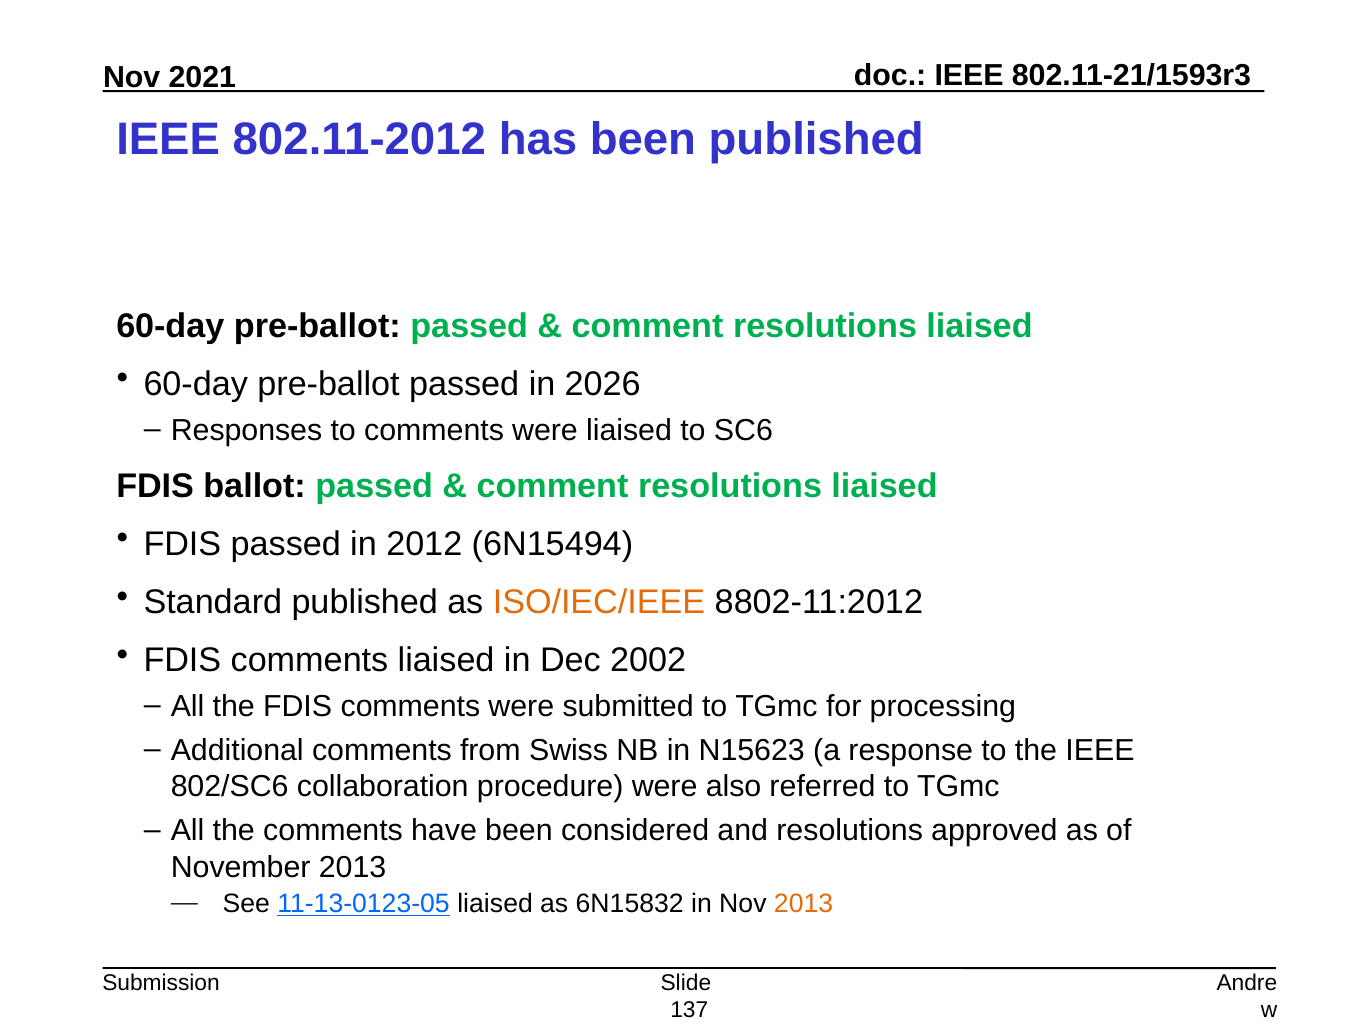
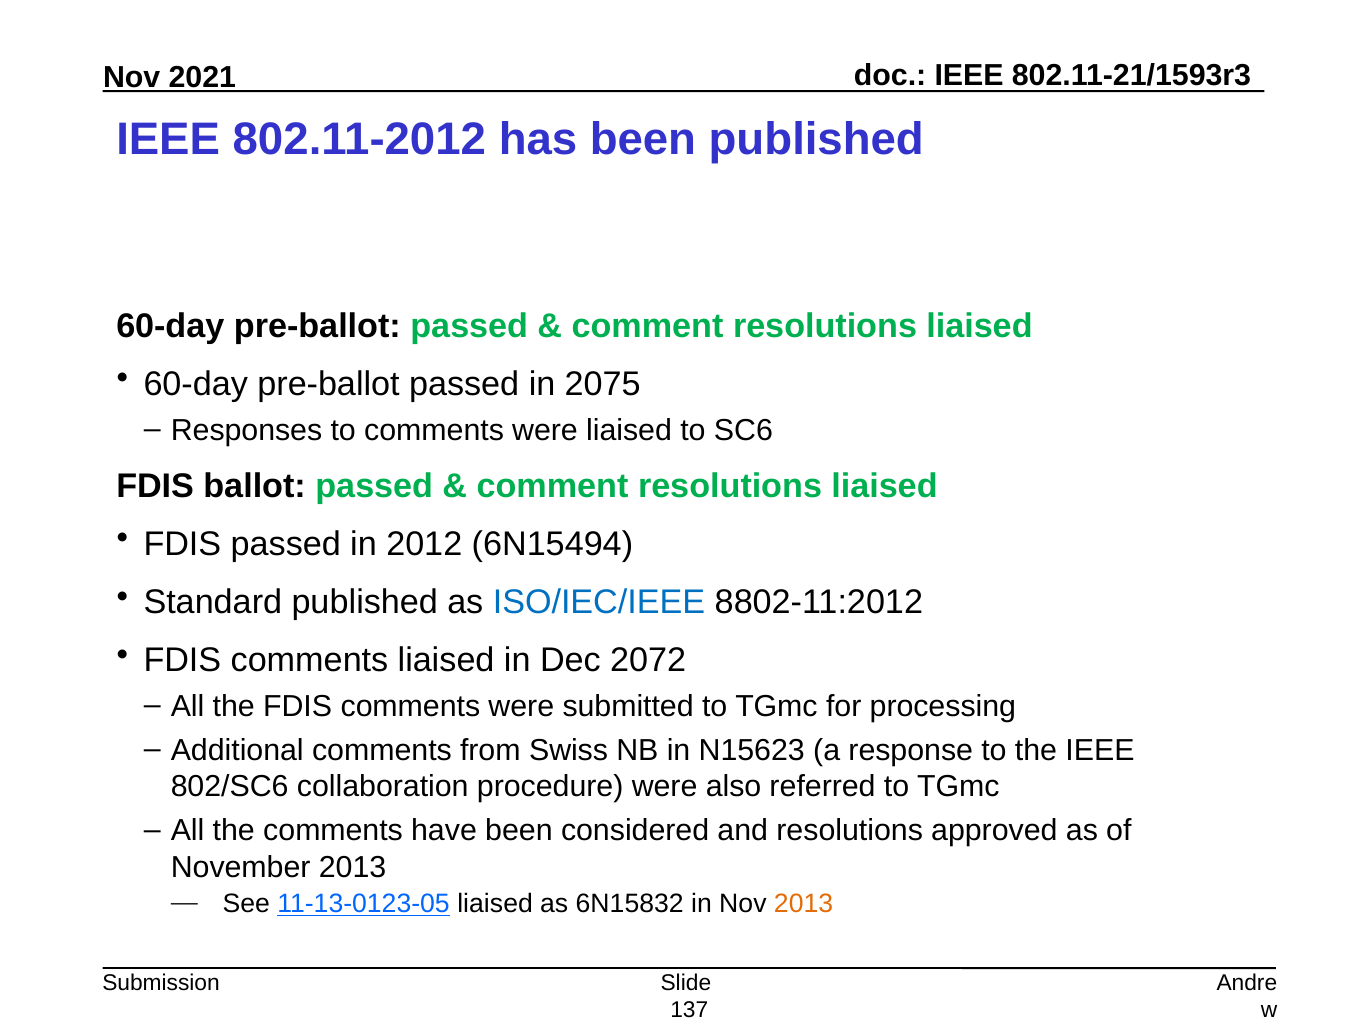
2026: 2026 -> 2075
ISO/IEC/IEEE colour: orange -> blue
2002: 2002 -> 2072
